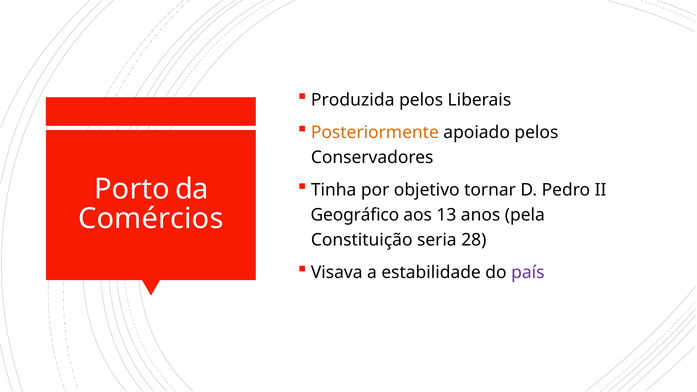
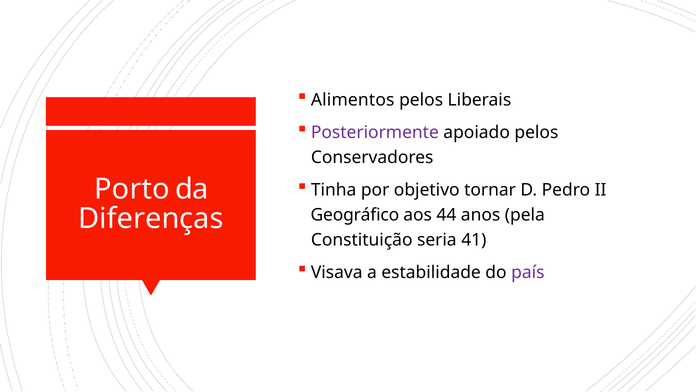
Produzida: Produzida -> Alimentos
Posteriormente colour: orange -> purple
13: 13 -> 44
Comércios: Comércios -> Diferenças
28: 28 -> 41
